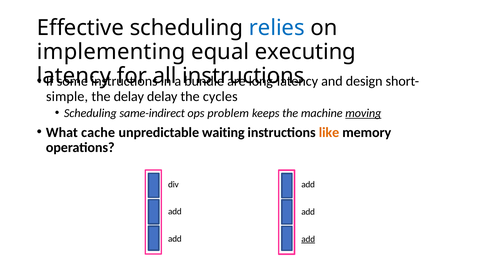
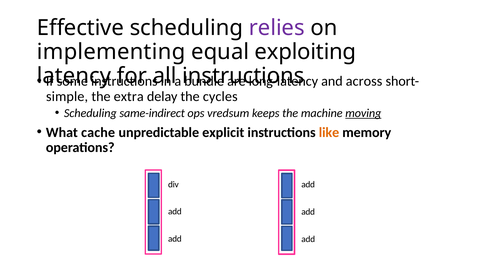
relies colour: blue -> purple
executing: executing -> exploiting
design: design -> across
the delay: delay -> extra
problem: problem -> vredsum
waiting: waiting -> explicit
add at (308, 239) underline: present -> none
